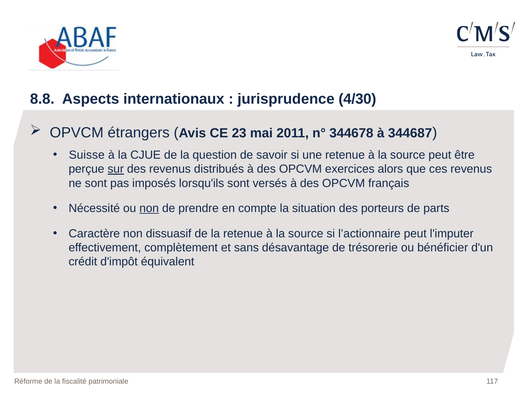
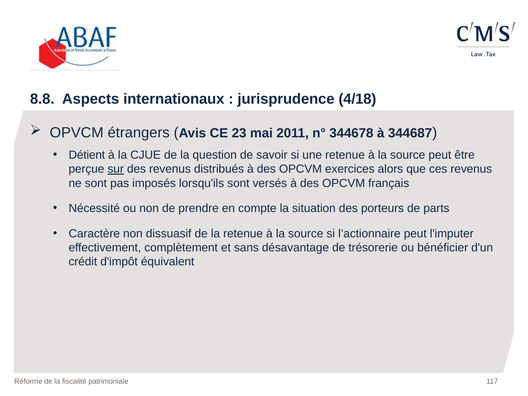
4/30: 4/30 -> 4/18
Suisse: Suisse -> Détient
non at (149, 208) underline: present -> none
